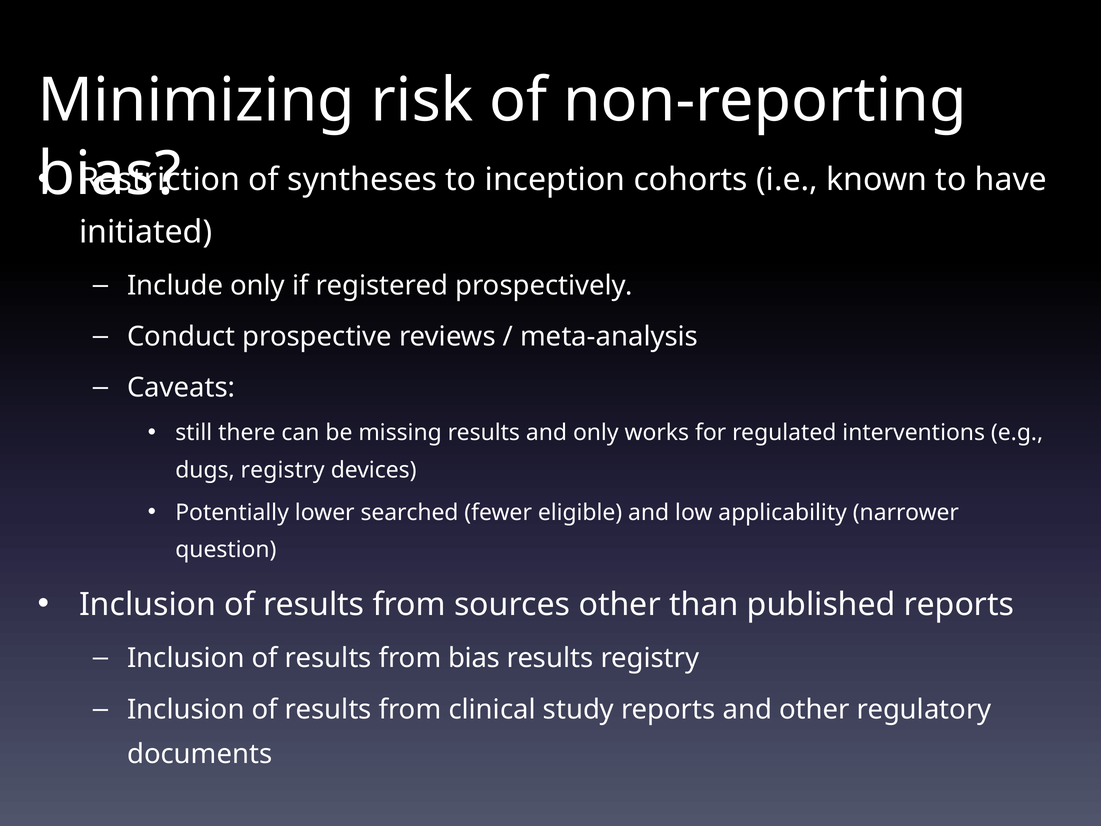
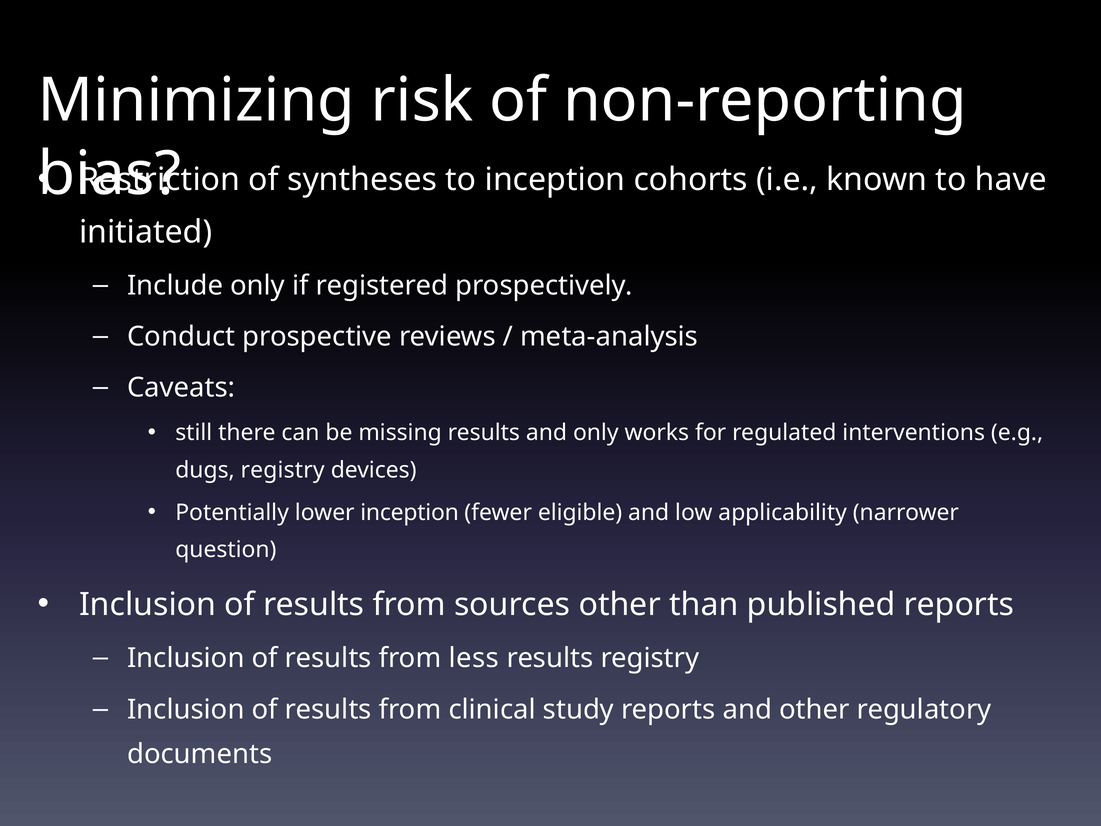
lower searched: searched -> inception
from bias: bias -> less
